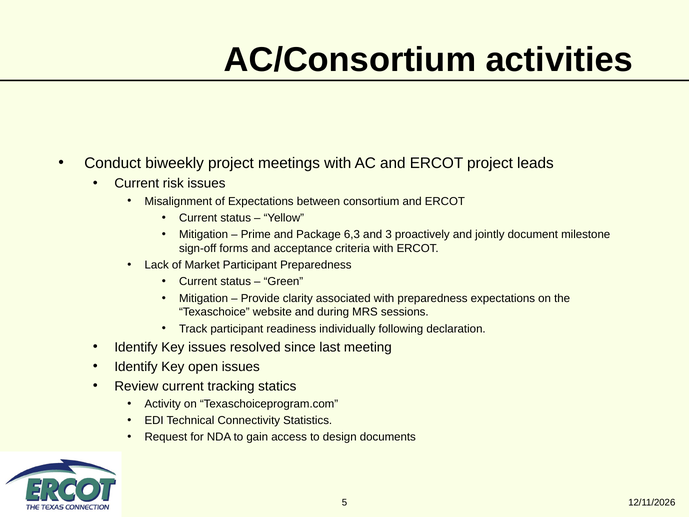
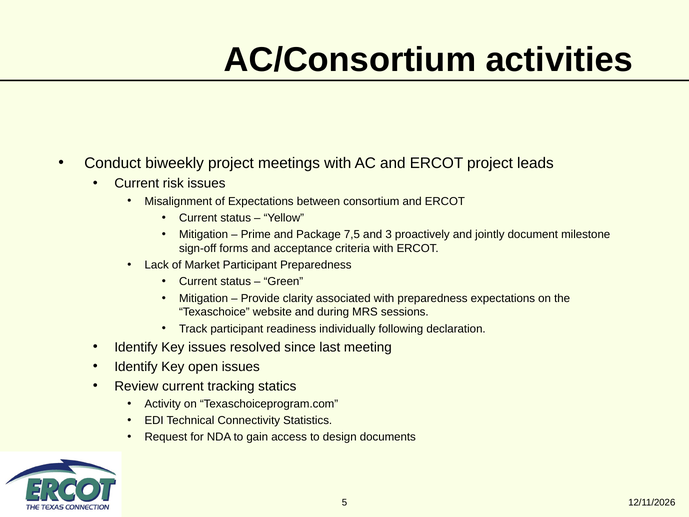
6,3: 6,3 -> 7,5
